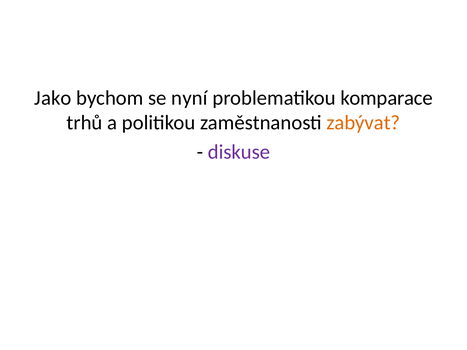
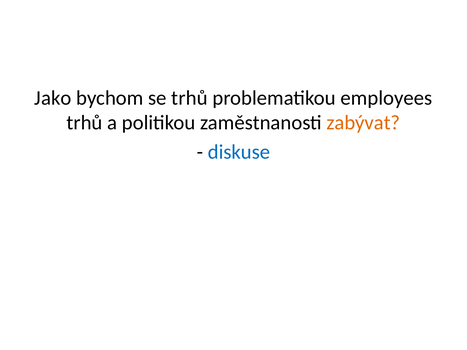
se nyní: nyní -> trhů
komparace: komparace -> employees
diskuse colour: purple -> blue
